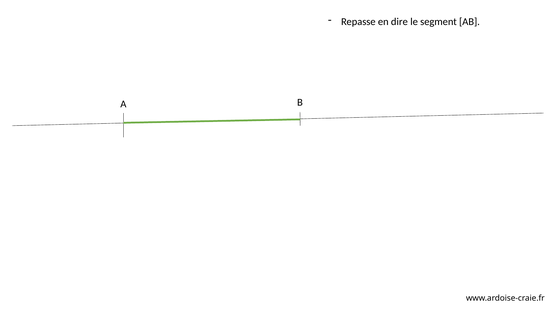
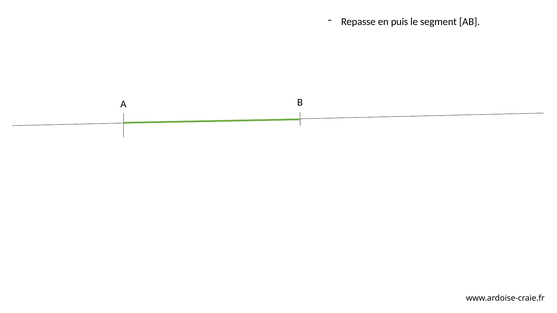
dire: dire -> puis
